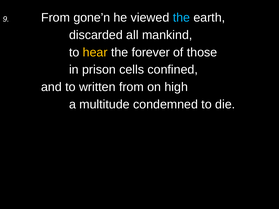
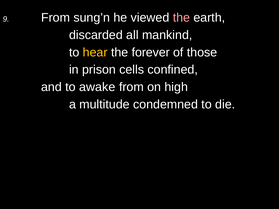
gone’n: gone’n -> sung’n
the at (181, 18) colour: light blue -> pink
written: written -> awake
